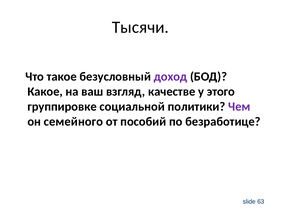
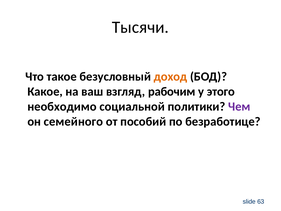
доход colour: purple -> orange
качестве: качестве -> рабочим
группировке: группировке -> необходимо
